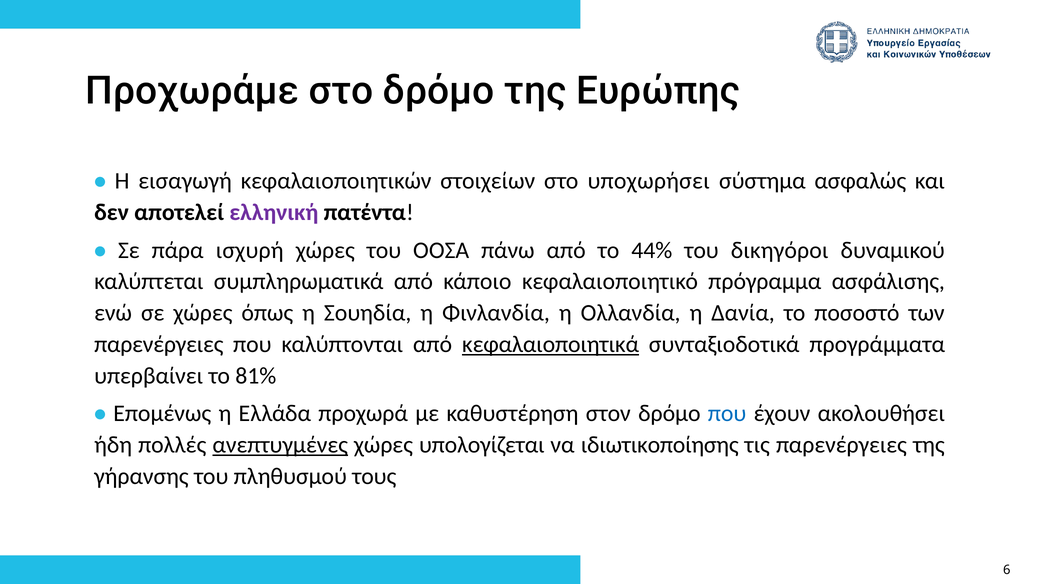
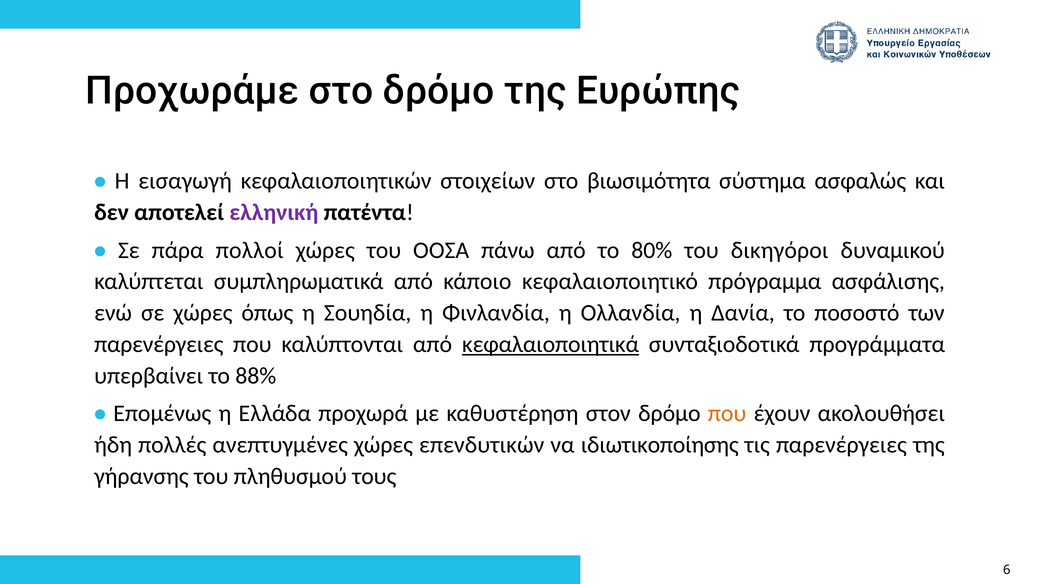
υποχωρήσει: υποχωρήσει -> βιωσιμότητα
ισχυρή: ισχυρή -> πολλοί
44%: 44% -> 80%
81%: 81% -> 88%
που at (727, 413) colour: blue -> orange
ανεπτυγμένες underline: present -> none
υπολογίζεται: υπολογίζεται -> επενδυτικών
